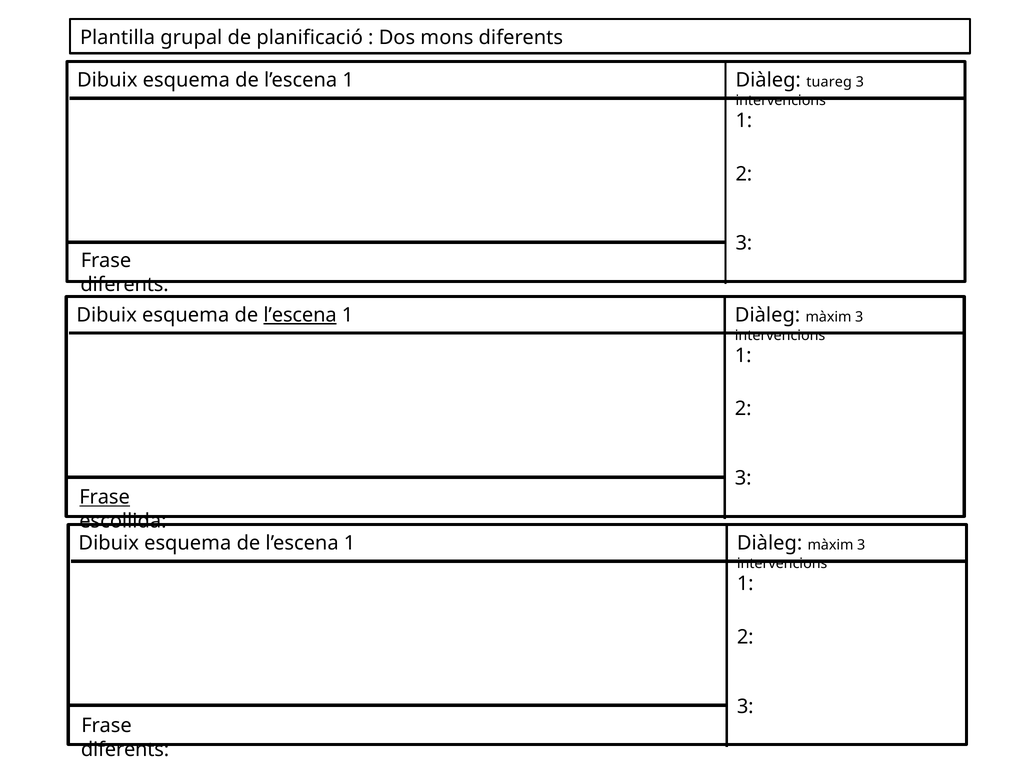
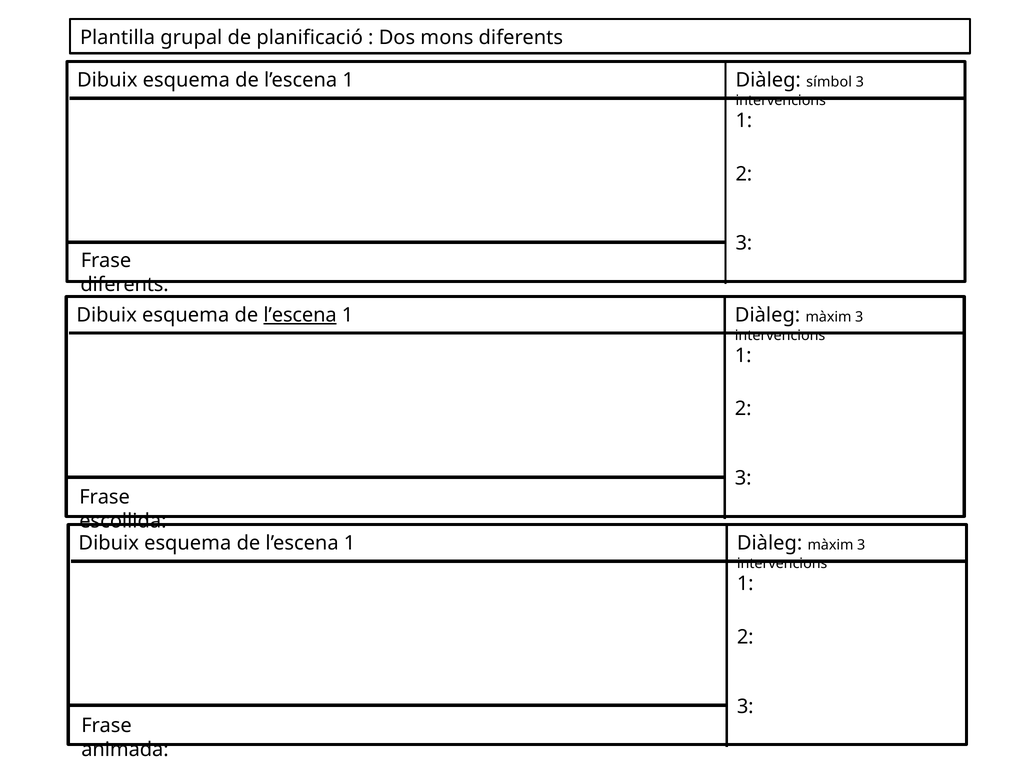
tuareg: tuareg -> símbol
Frase at (105, 497) underline: present -> none
diferents at (125, 750): diferents -> animada
